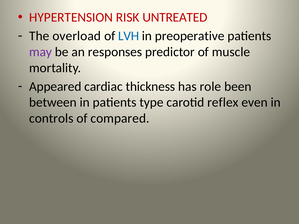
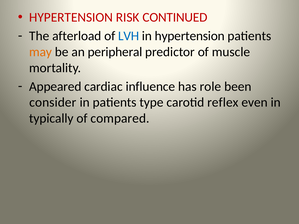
UNTREATED: UNTREATED -> CONTINUED
overload: overload -> afterload
in preoperative: preoperative -> hypertension
may colour: purple -> orange
responses: responses -> peripheral
thickness: thickness -> influence
between: between -> consider
controls: controls -> typically
